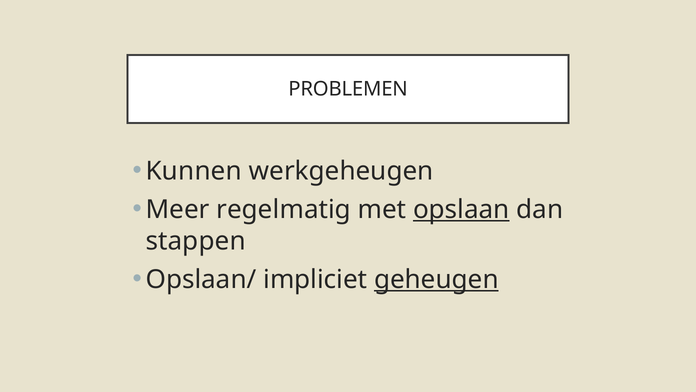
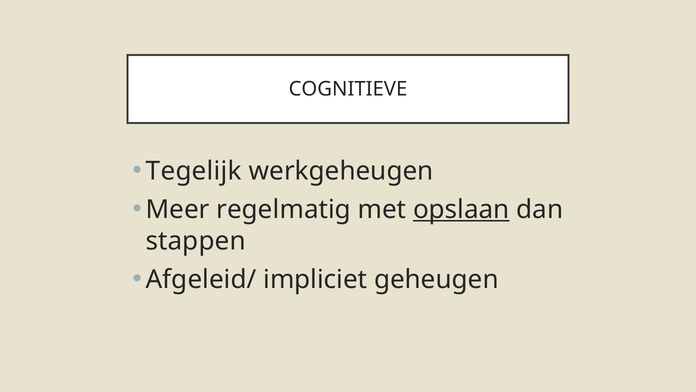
PROBLEMEN: PROBLEMEN -> COGNITIEVE
Kunnen: Kunnen -> Tegelijk
Opslaan/: Opslaan/ -> Afgeleid/
geheugen underline: present -> none
